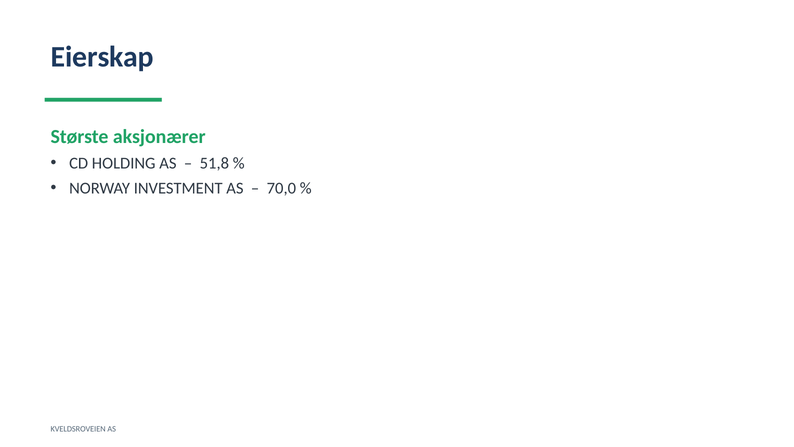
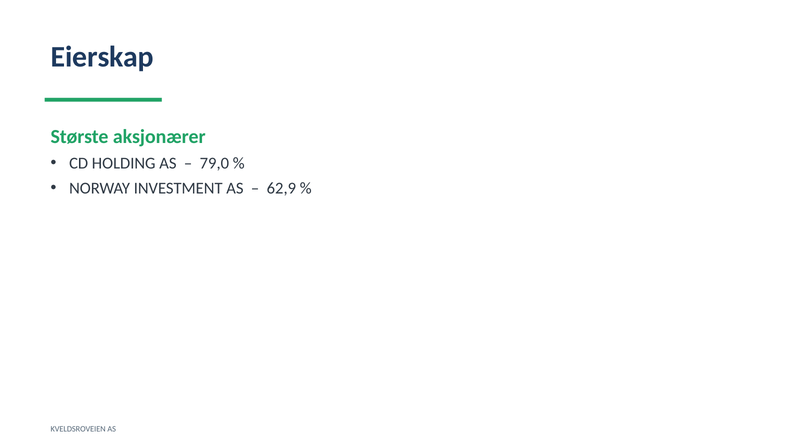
51,8: 51,8 -> 79,0
70,0: 70,0 -> 62,9
